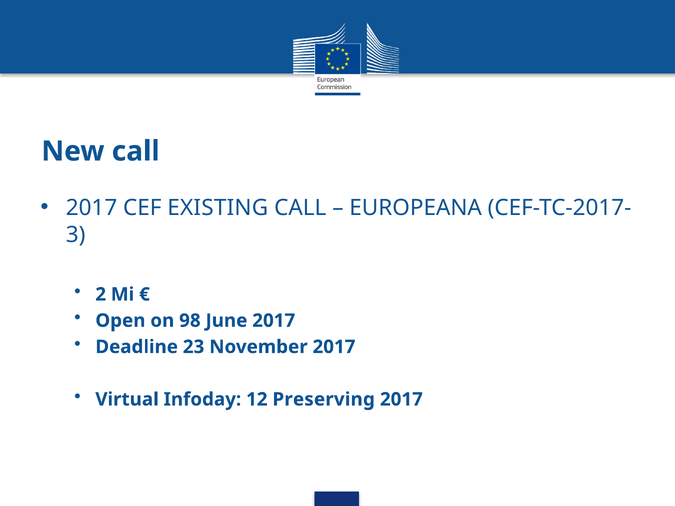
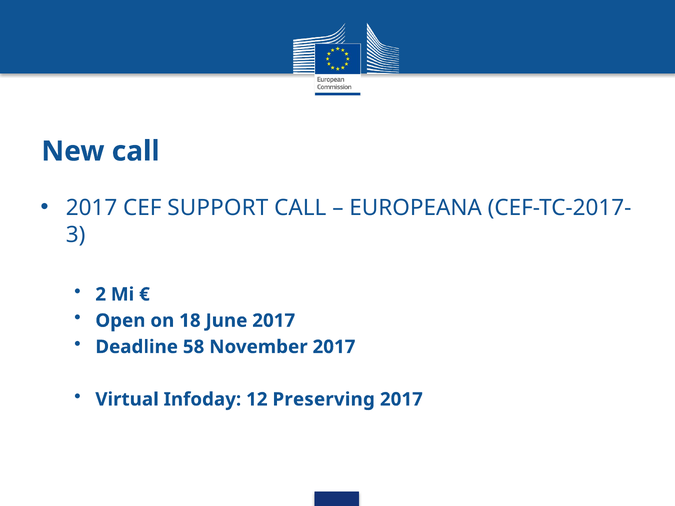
EXISTING: EXISTING -> SUPPORT
98: 98 -> 18
23: 23 -> 58
